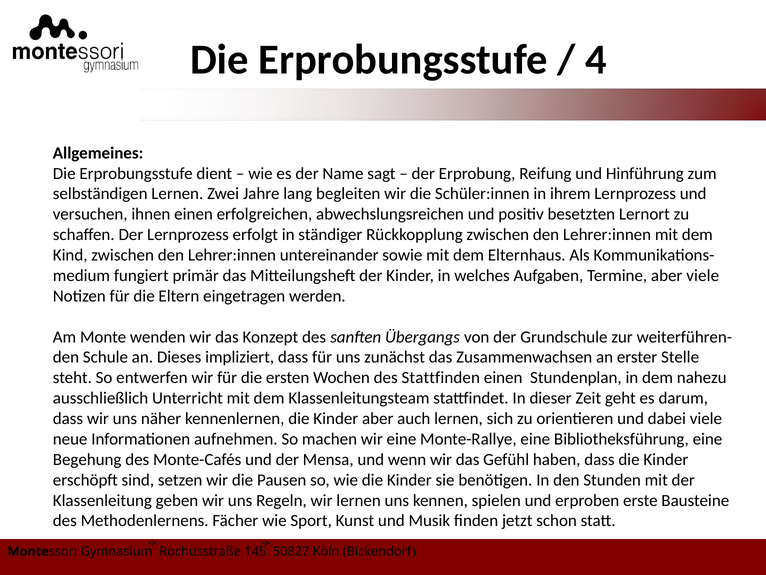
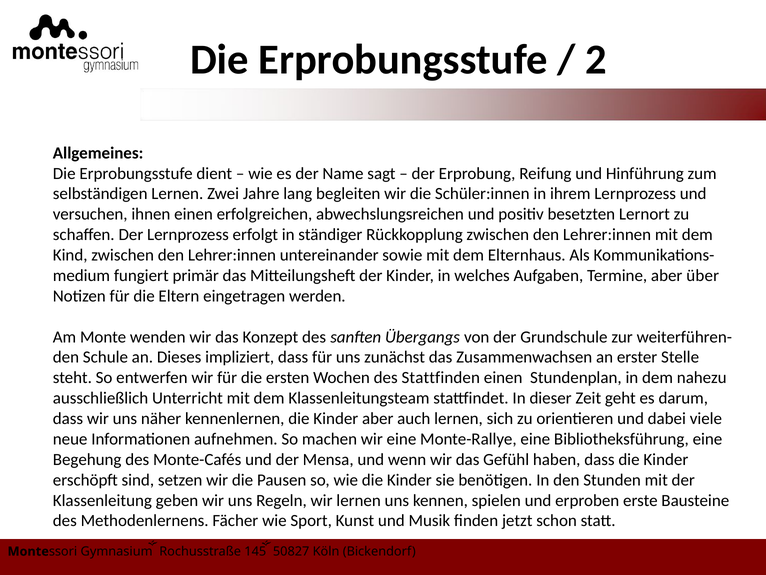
4: 4 -> 2
aber viele: viele -> über
